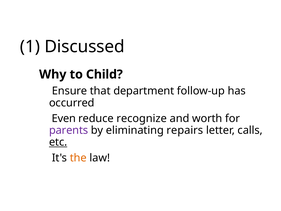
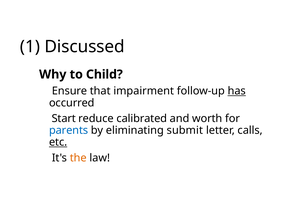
department: department -> impairment
has underline: none -> present
Even: Even -> Start
recognize: recognize -> calibrated
parents colour: purple -> blue
repairs: repairs -> submit
